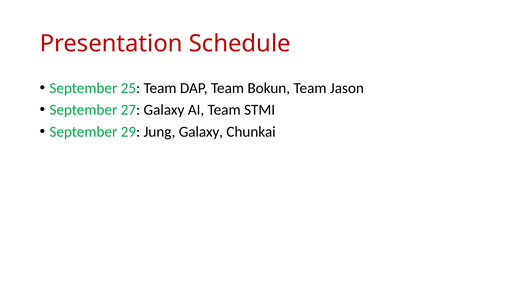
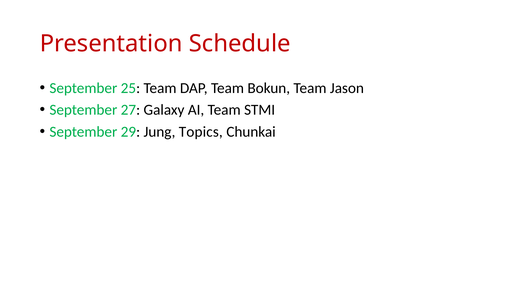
Jung Galaxy: Galaxy -> Topics
